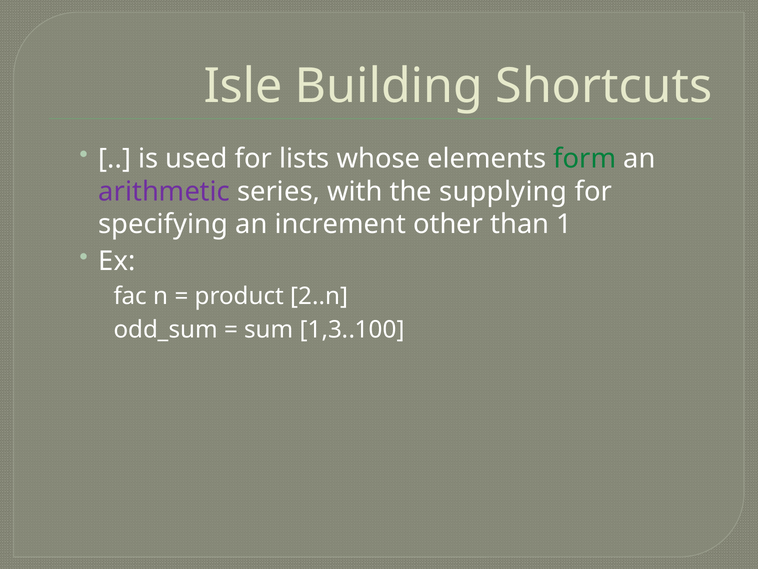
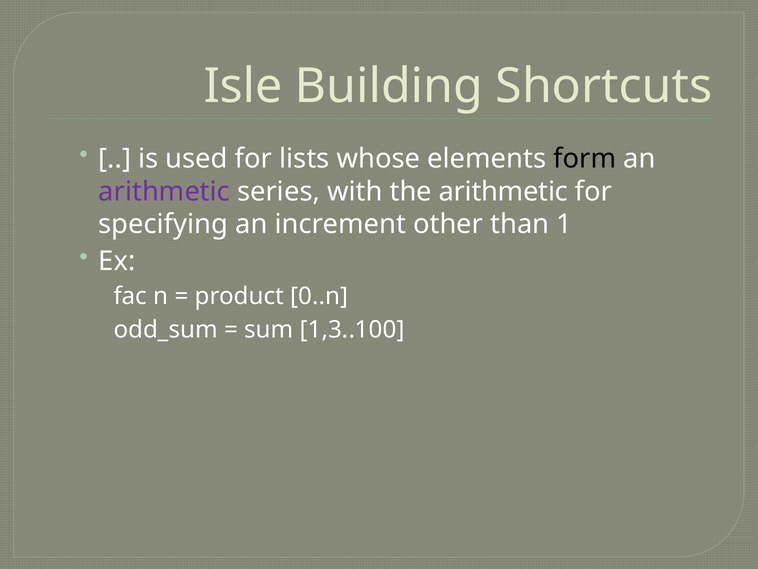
form colour: green -> black
the supplying: supplying -> arithmetic
2..n: 2..n -> 0..n
